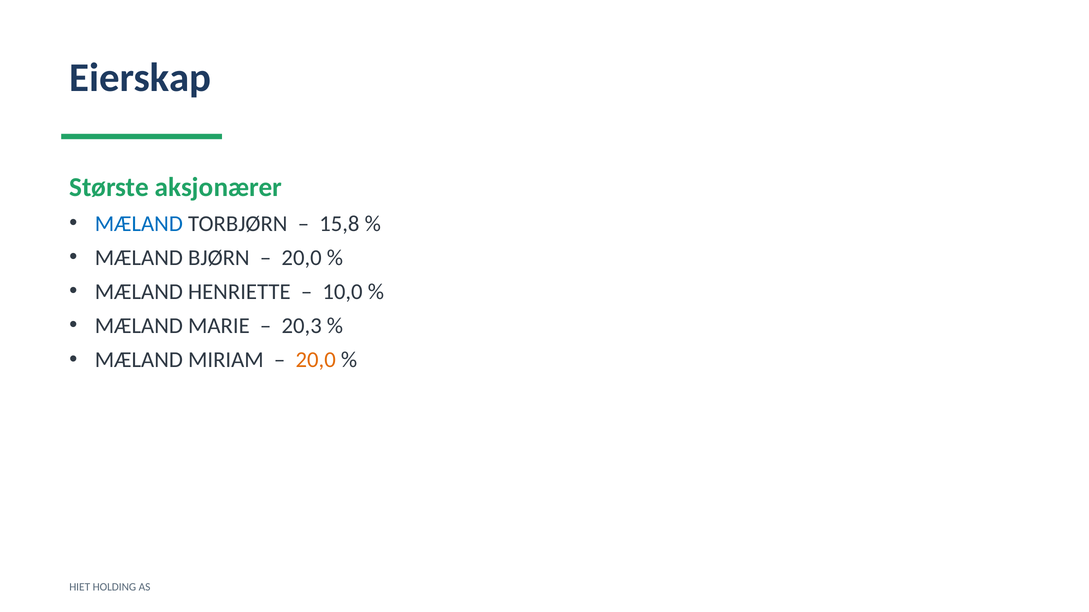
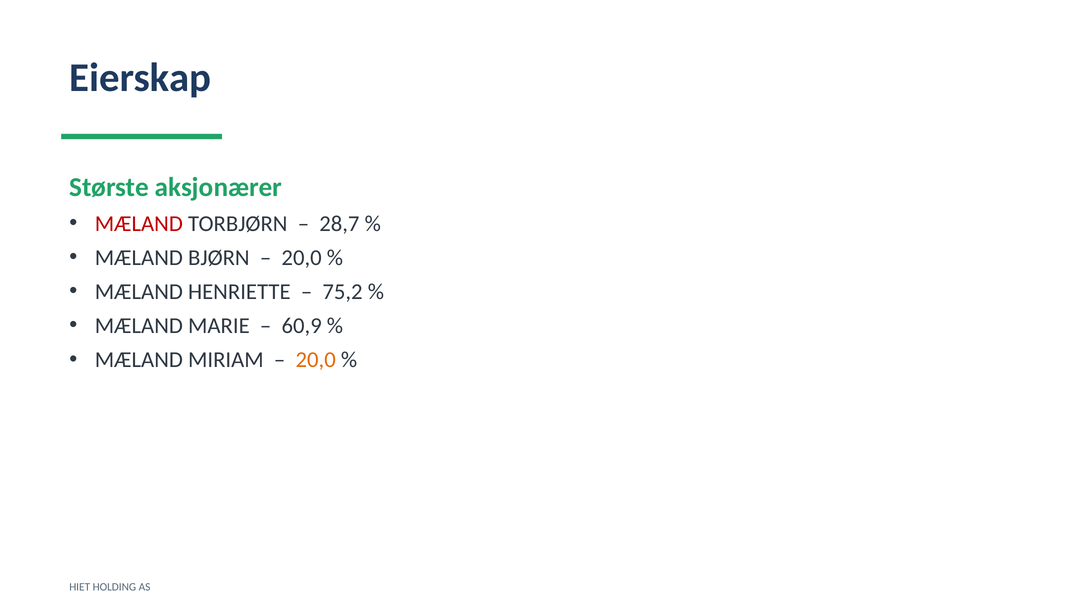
MÆLAND at (139, 224) colour: blue -> red
15,8: 15,8 -> 28,7
10,0: 10,0 -> 75,2
20,3: 20,3 -> 60,9
